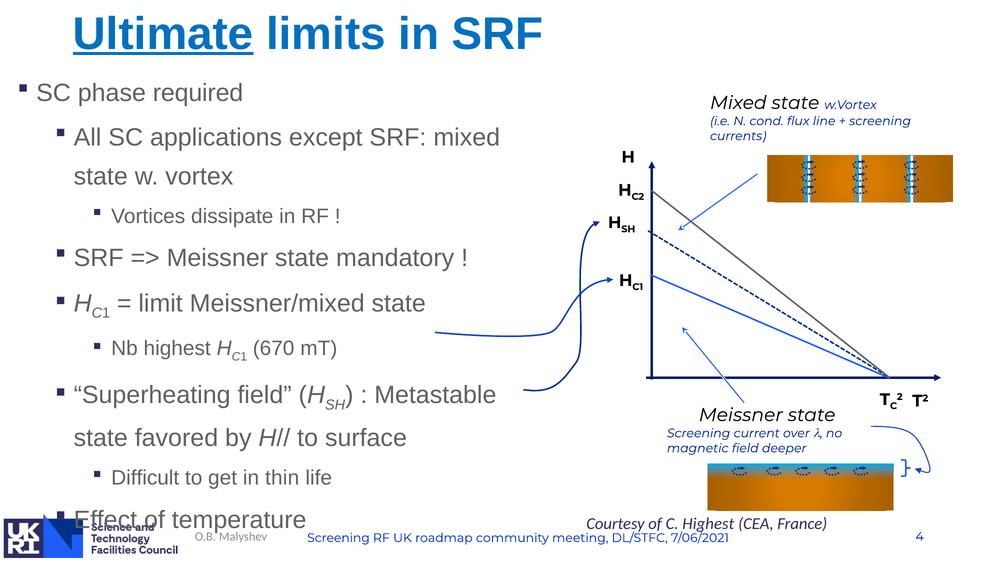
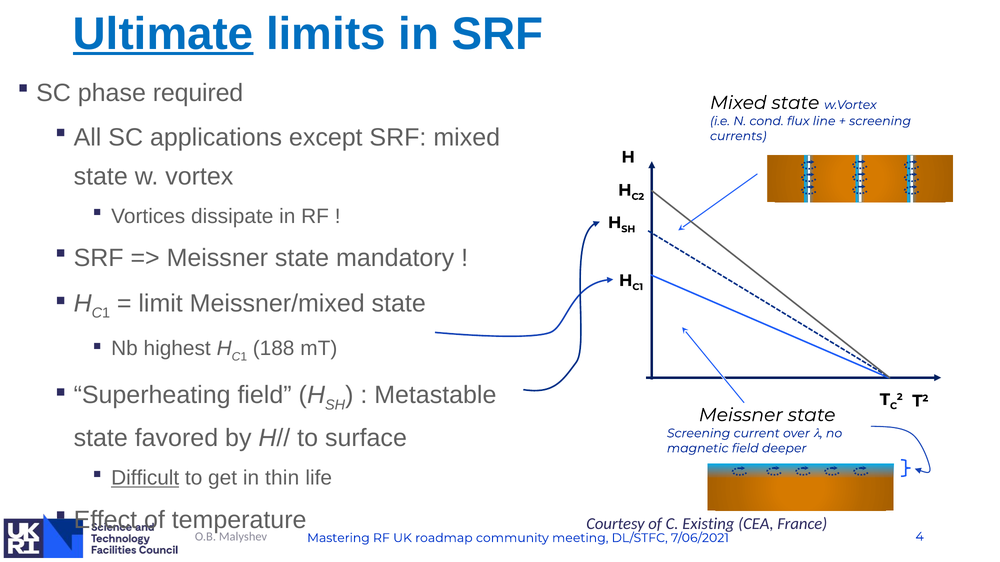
670: 670 -> 188
Difficult underline: none -> present
C Highest: Highest -> Existing
Screening at (338, 538): Screening -> Mastering
